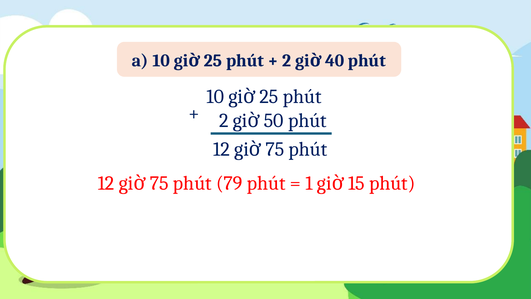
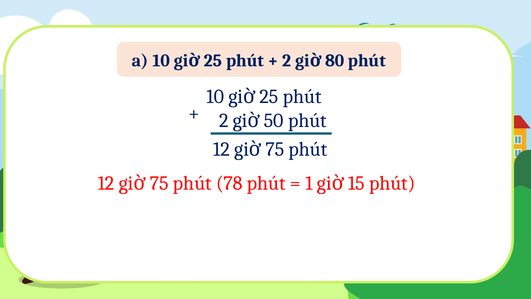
40: 40 -> 80
79: 79 -> 78
